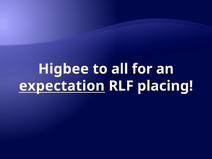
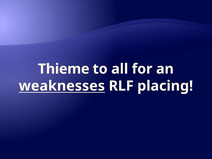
Higbee: Higbee -> Thieme
expectation: expectation -> weaknesses
